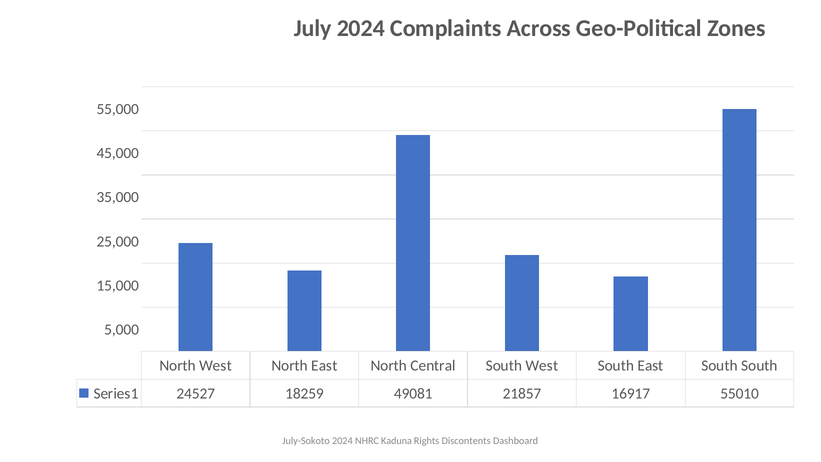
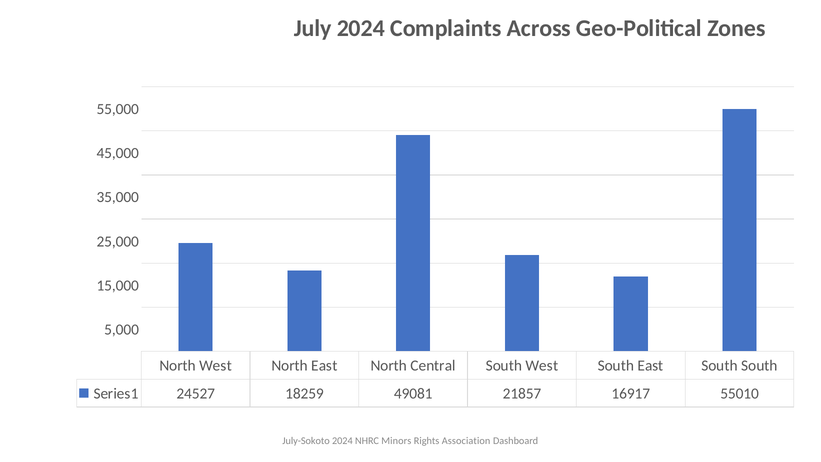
Kaduna: Kaduna -> Minors
Discontents: Discontents -> Association
